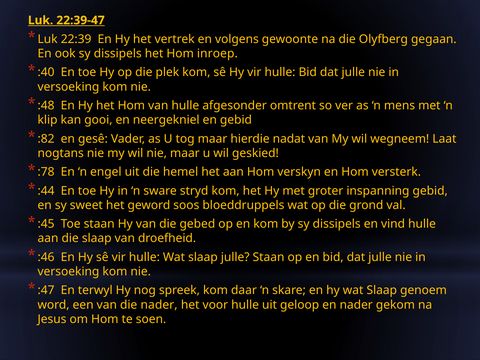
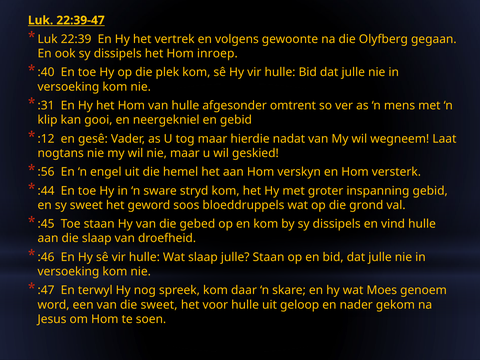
:48: :48 -> :31
:82: :82 -> :12
:78: :78 -> :56
hy wat Slaap: Slaap -> Moes
die nader: nader -> sweet
